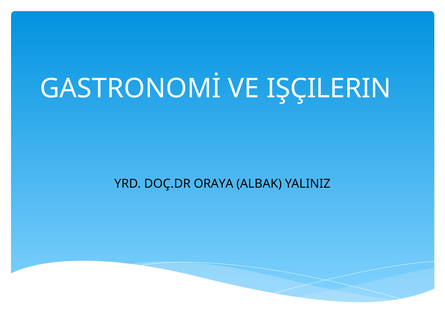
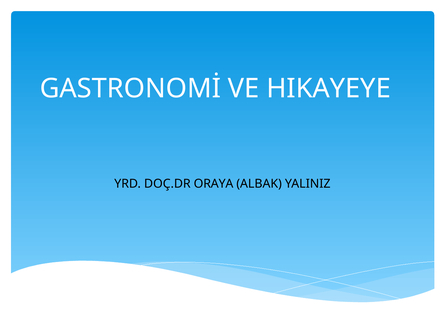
IŞÇILERIN: IŞÇILERIN -> HIKAYEYE
